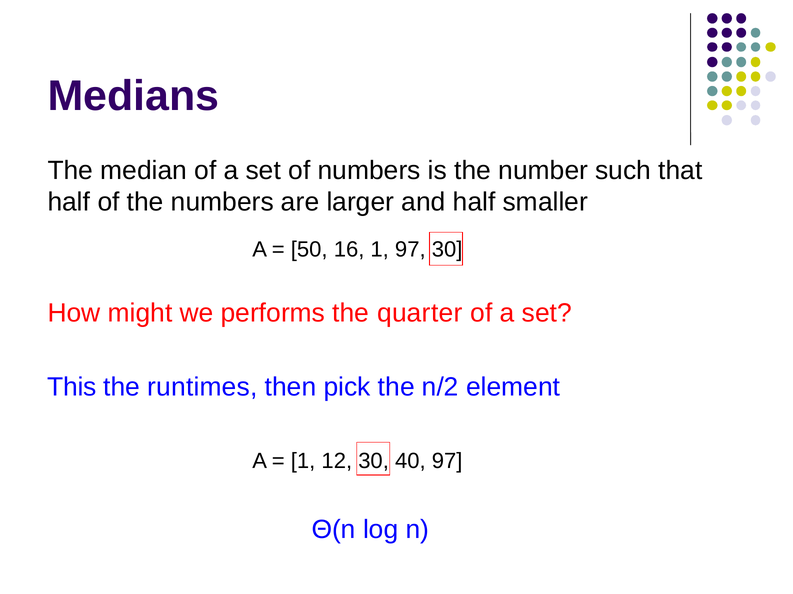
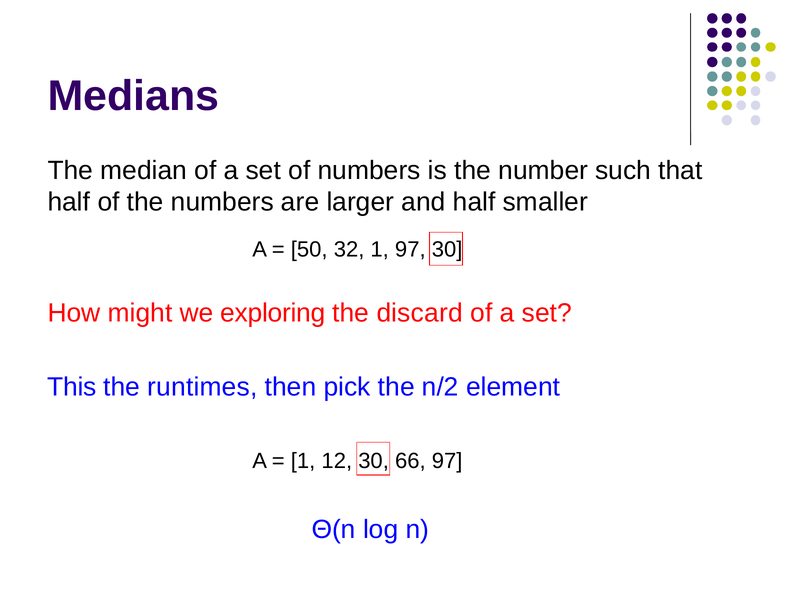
16: 16 -> 32
performs: performs -> exploring
quarter: quarter -> discard
40: 40 -> 66
